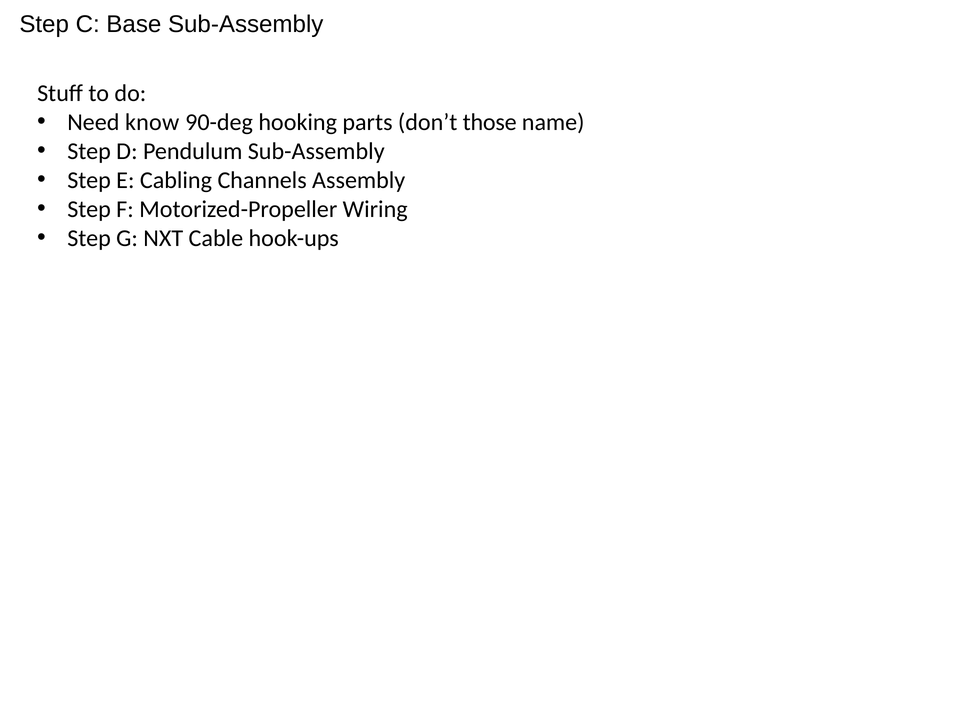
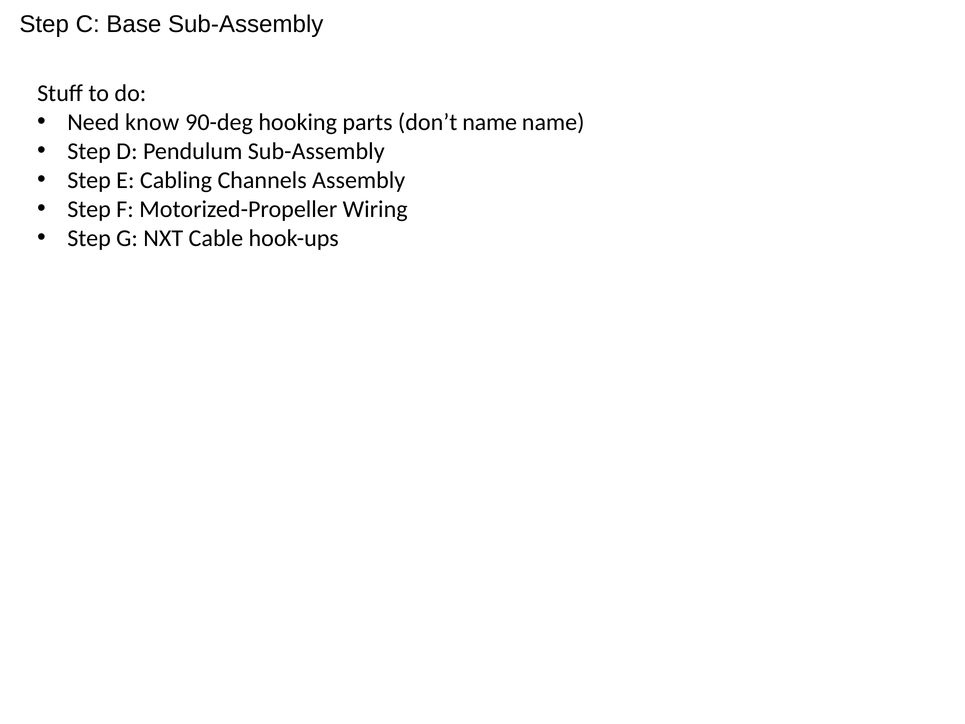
don’t those: those -> name
